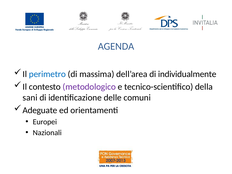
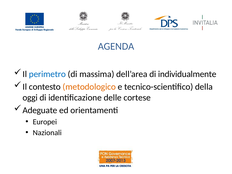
metodologico colour: purple -> orange
sani: sani -> oggi
comuni: comuni -> cortese
